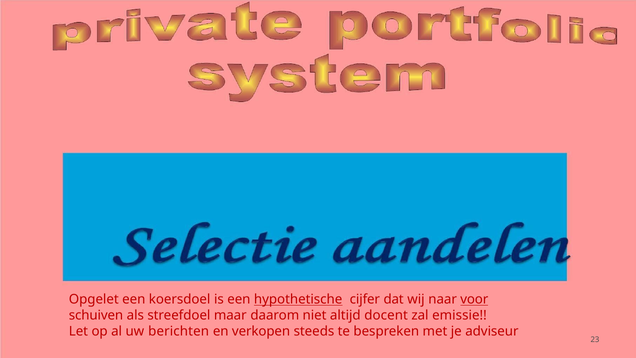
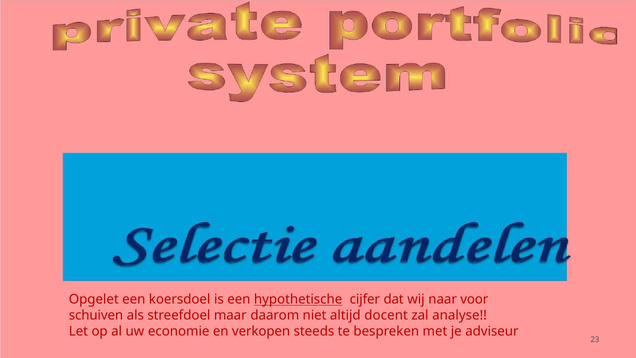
voor underline: present -> none
emissie: emissie -> analyse
berichten: berichten -> economie
